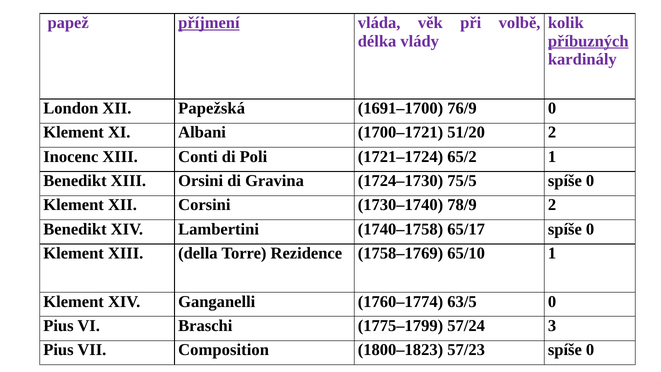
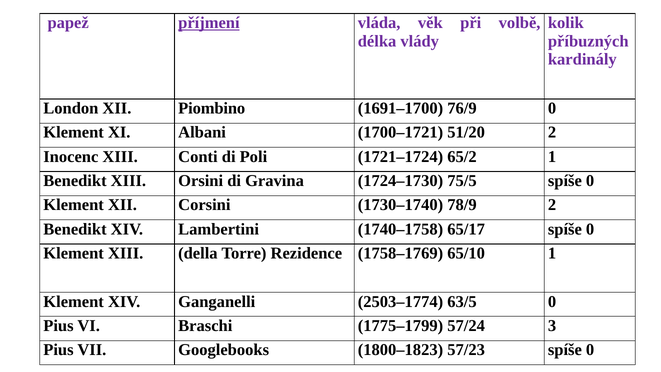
příbuzných underline: present -> none
Papežská: Papežská -> Piombino
1760–1774: 1760–1774 -> 2503–1774
Composition: Composition -> Googlebooks
